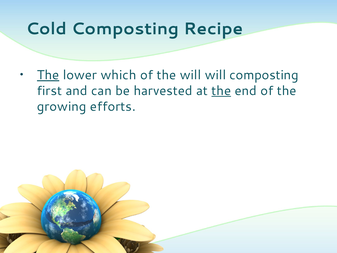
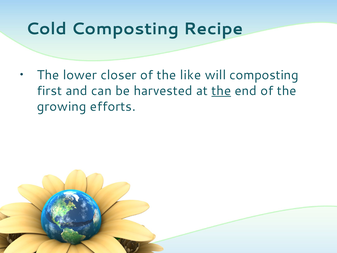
The at (48, 75) underline: present -> none
which: which -> closer
the will: will -> like
